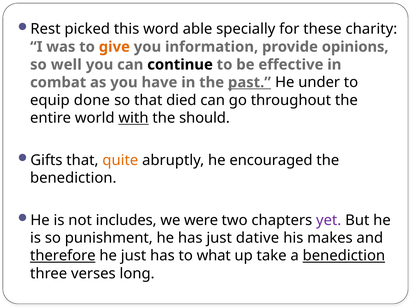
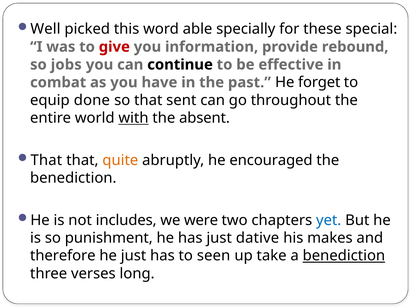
Rest: Rest -> Well
charity: charity -> special
give colour: orange -> red
opinions: opinions -> rebound
well: well -> jobs
past underline: present -> none
under: under -> forget
died: died -> sent
should: should -> absent
Gifts at (46, 160): Gifts -> That
yet colour: purple -> blue
therefore underline: present -> none
what: what -> seen
